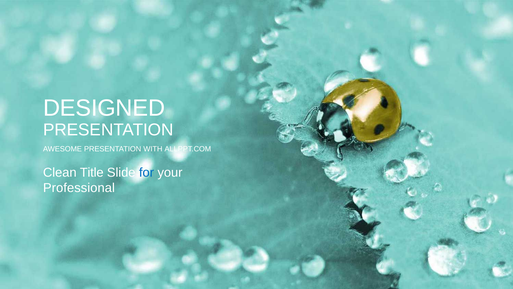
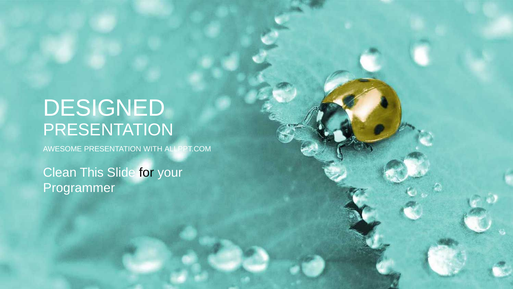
Title: Title -> This
for colour: blue -> black
Professional: Professional -> Programmer
